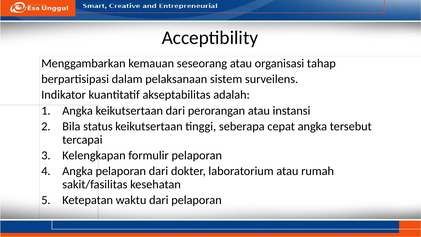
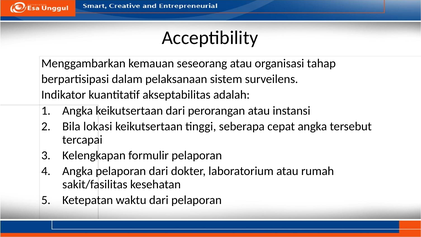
status: status -> lokasi
